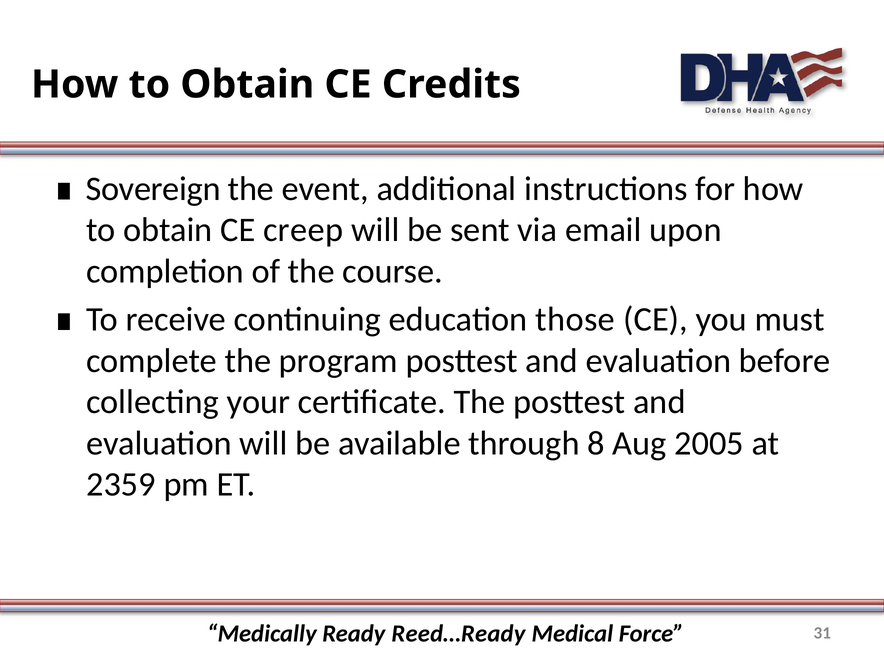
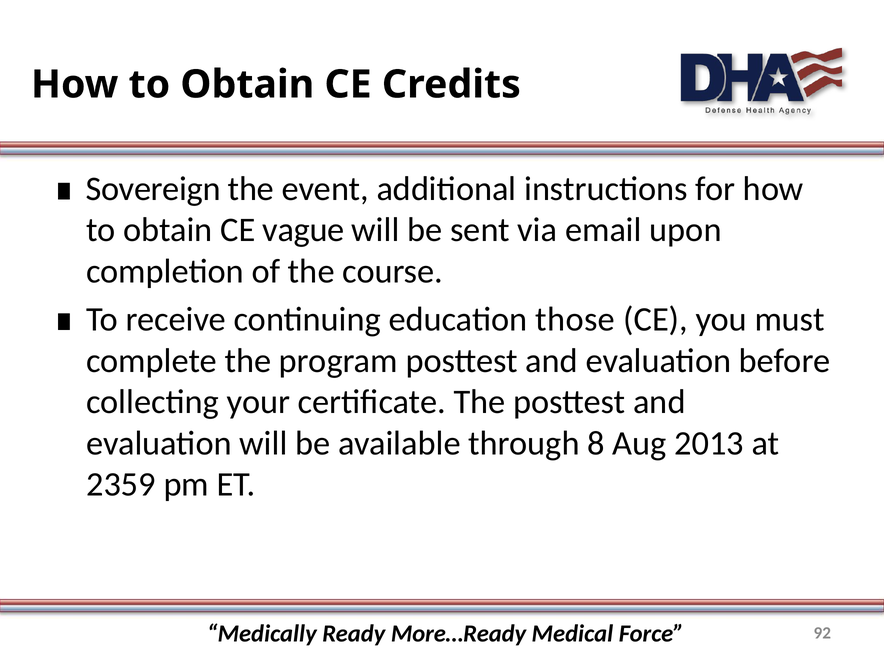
creep: creep -> vague
2005: 2005 -> 2013
Reed…Ready: Reed…Ready -> More…Ready
31: 31 -> 92
